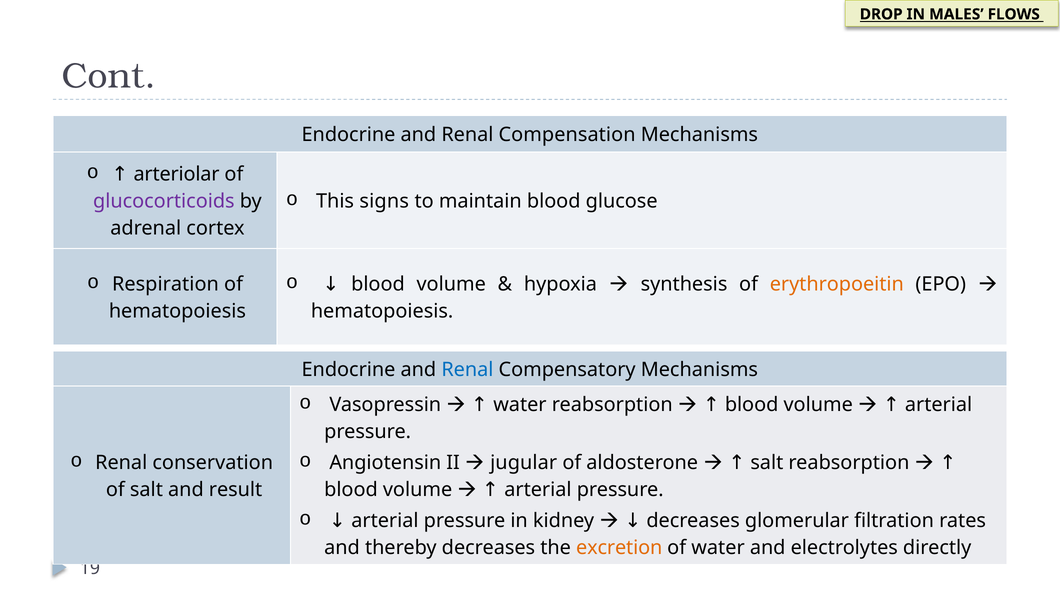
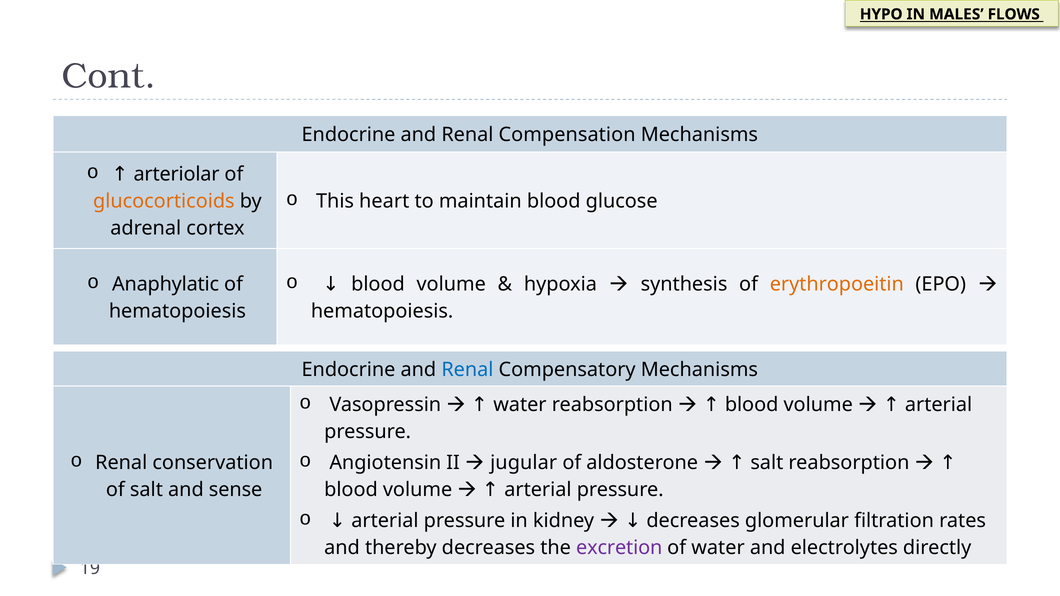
DROP: DROP -> HYPO
signs: signs -> heart
glucocorticoids colour: purple -> orange
Respiration: Respiration -> Anaphylatic
result: result -> sense
excretion colour: orange -> purple
